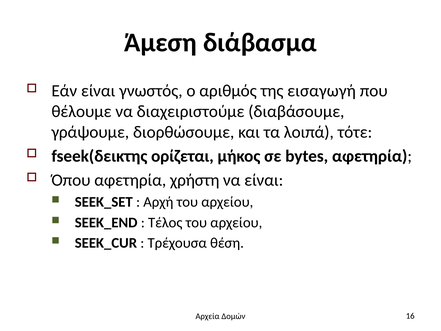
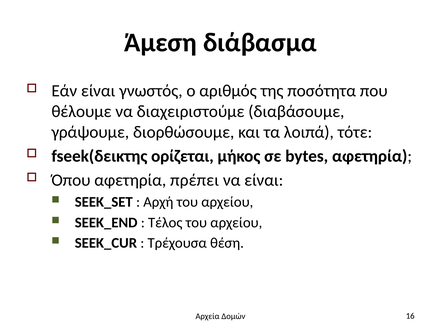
εισαγωγή: εισαγωγή -> ποσότητα
χρήστη: χρήστη -> πρέπει
